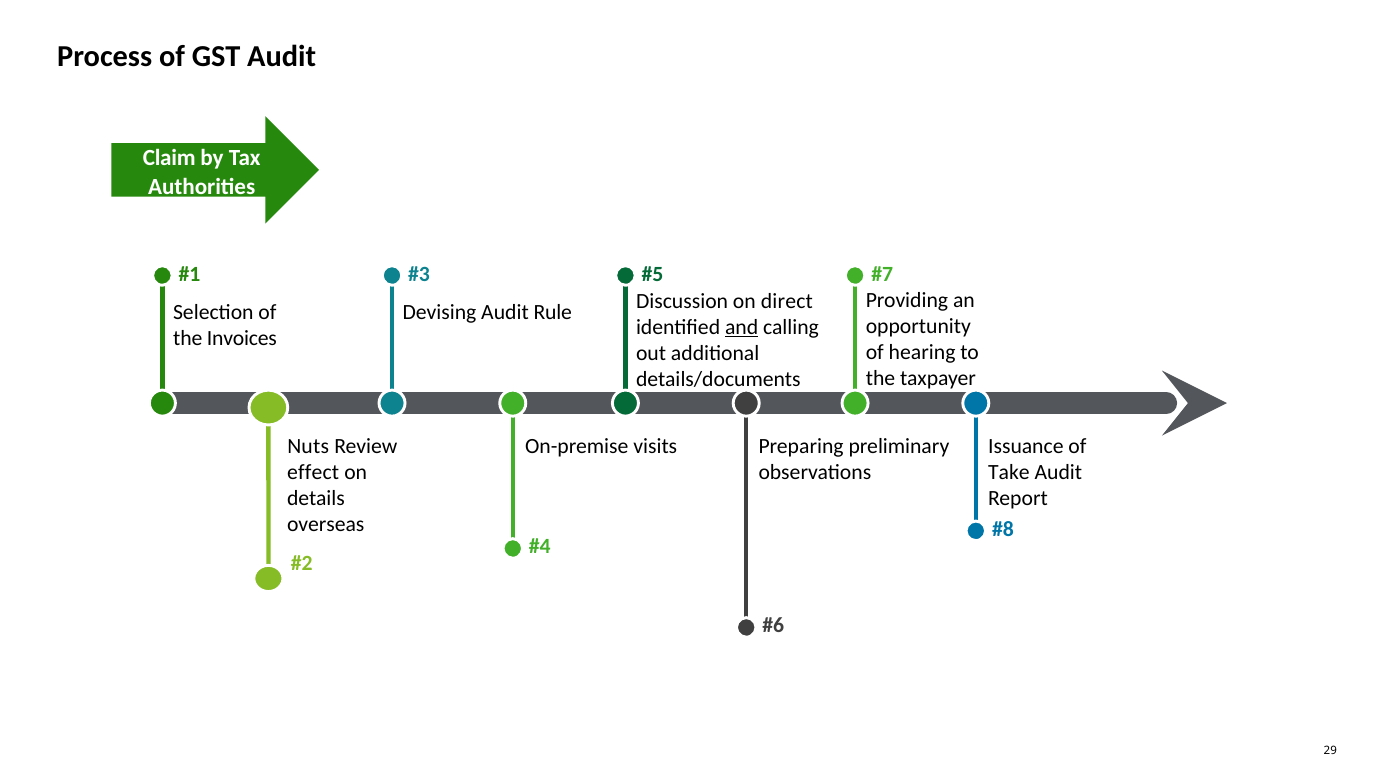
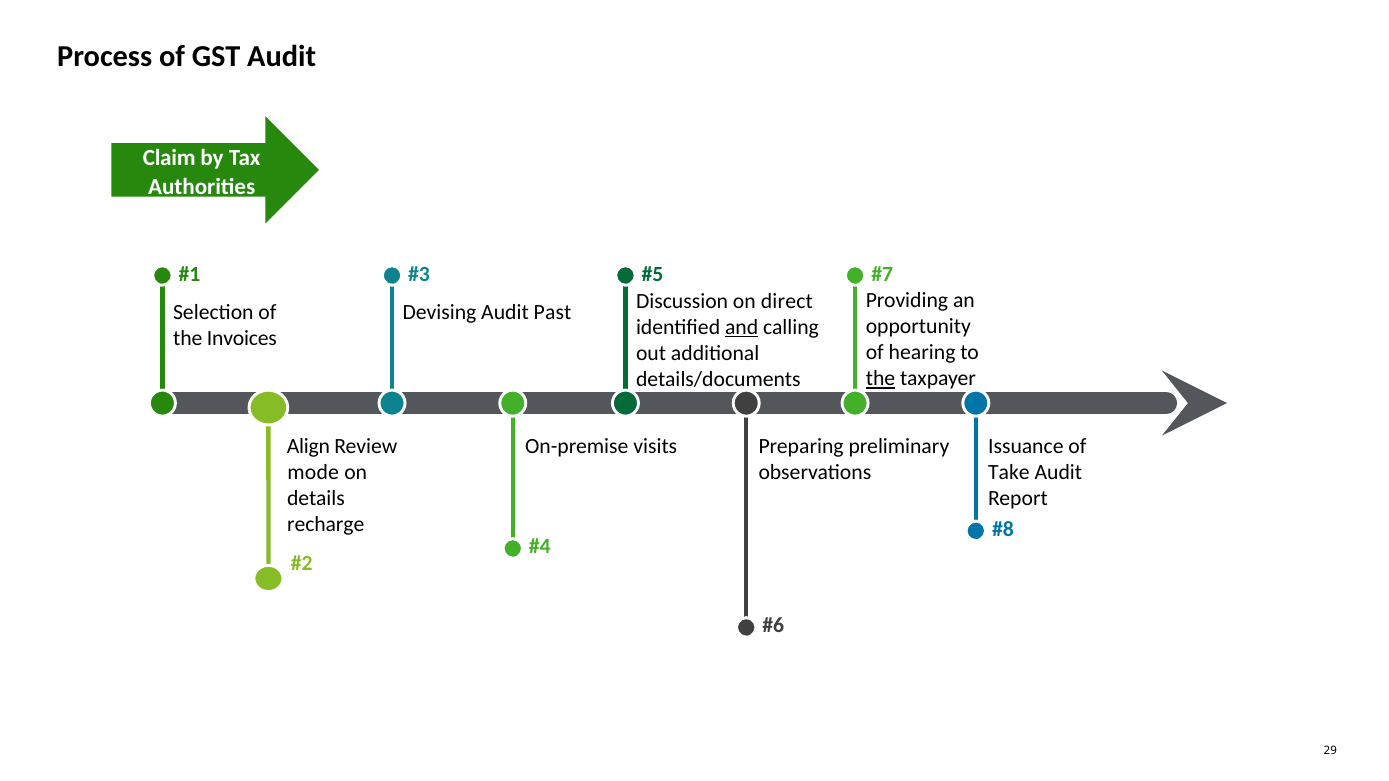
Rule: Rule -> Past
the at (881, 379) underline: none -> present
Nuts: Nuts -> Align
effect: effect -> mode
overseas: overseas -> recharge
